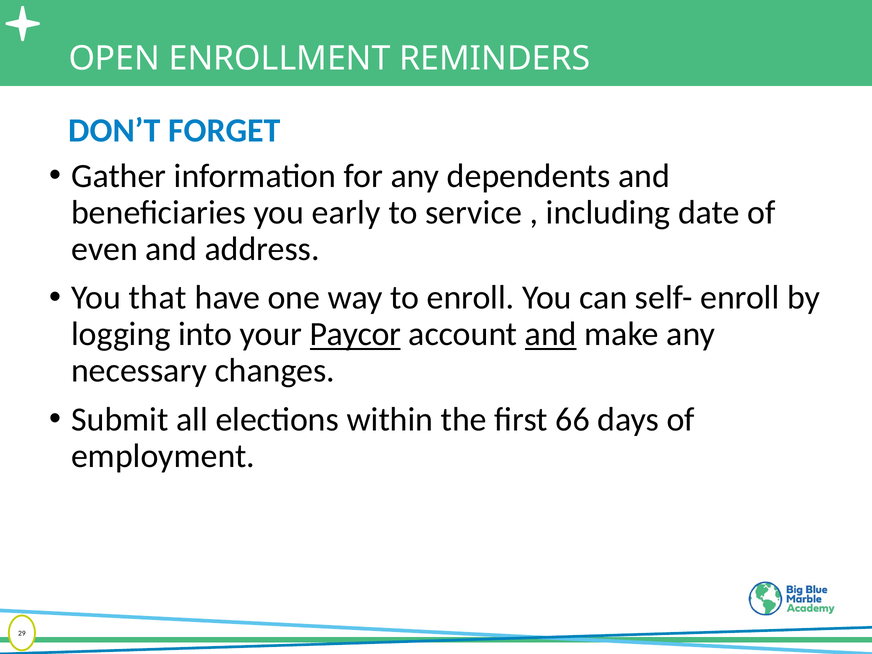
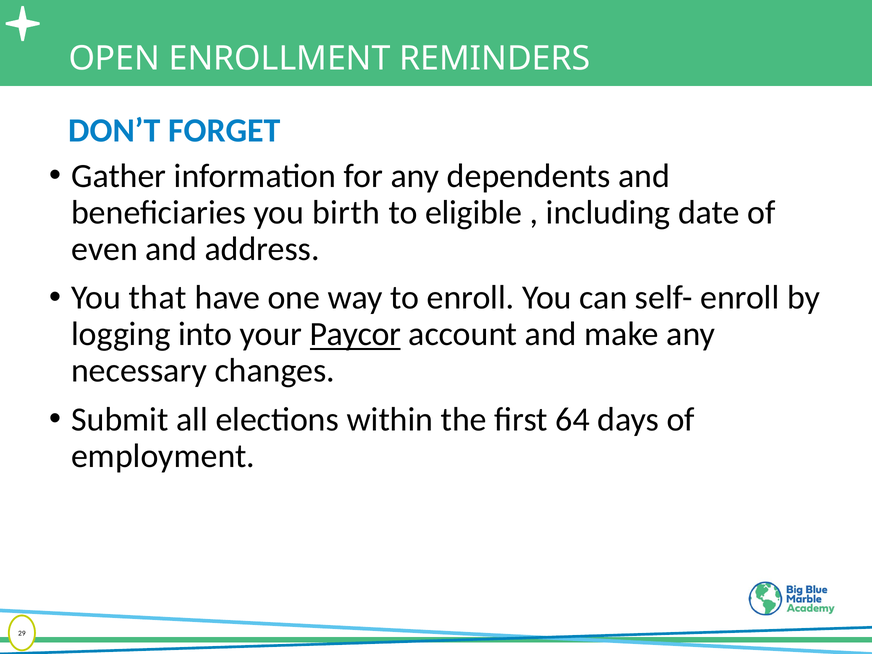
early: early -> birth
service: service -> eligible
and at (551, 334) underline: present -> none
66: 66 -> 64
